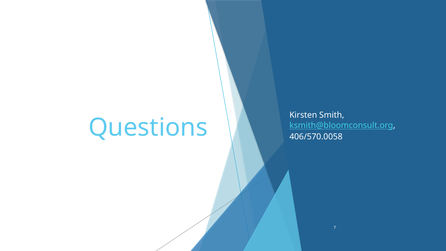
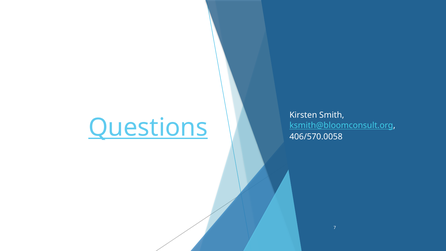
Questions underline: none -> present
